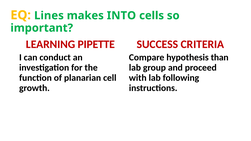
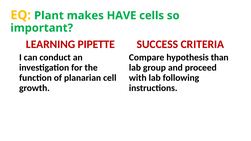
Lines: Lines -> Plant
INTO: INTO -> HAVE
